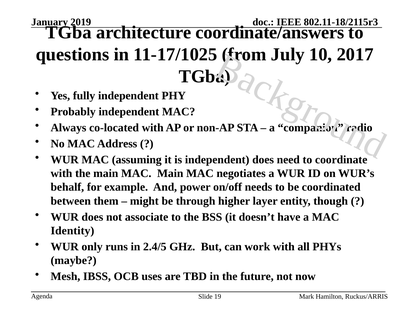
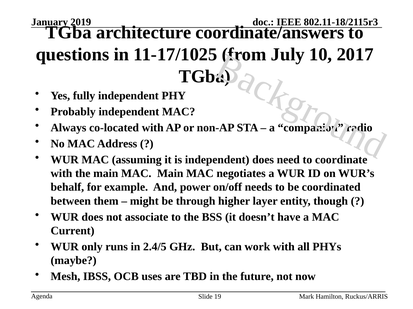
Identity: Identity -> Current
